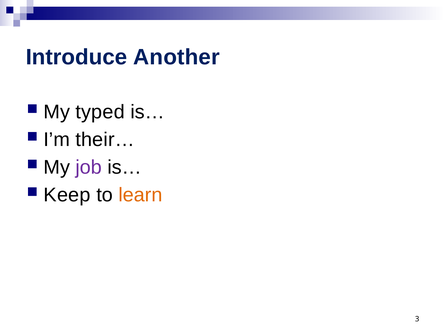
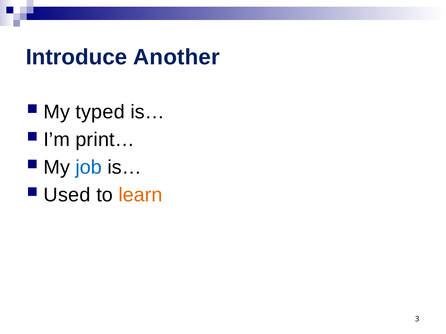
their…: their… -> print…
job colour: purple -> blue
Keep: Keep -> Used
